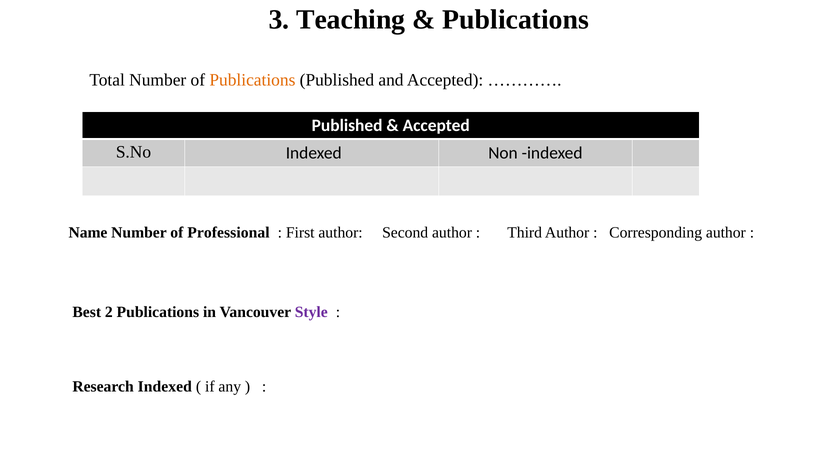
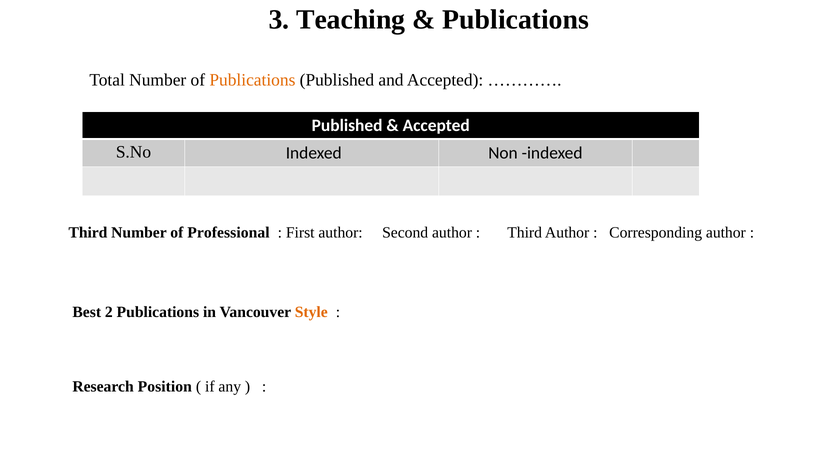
Name at (88, 233): Name -> Third
Style colour: purple -> orange
Research Indexed: Indexed -> Position
